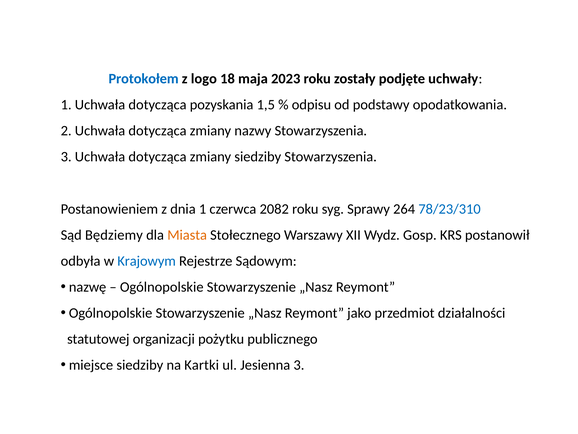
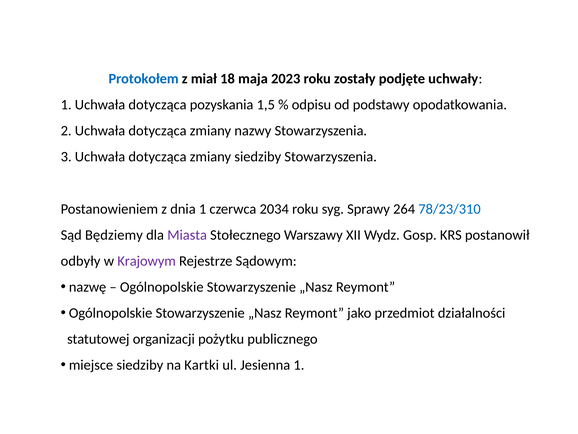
logo: logo -> miał
2082: 2082 -> 2034
Miasta colour: orange -> purple
odbyła: odbyła -> odbyły
Krajowym colour: blue -> purple
Jesienna 3: 3 -> 1
